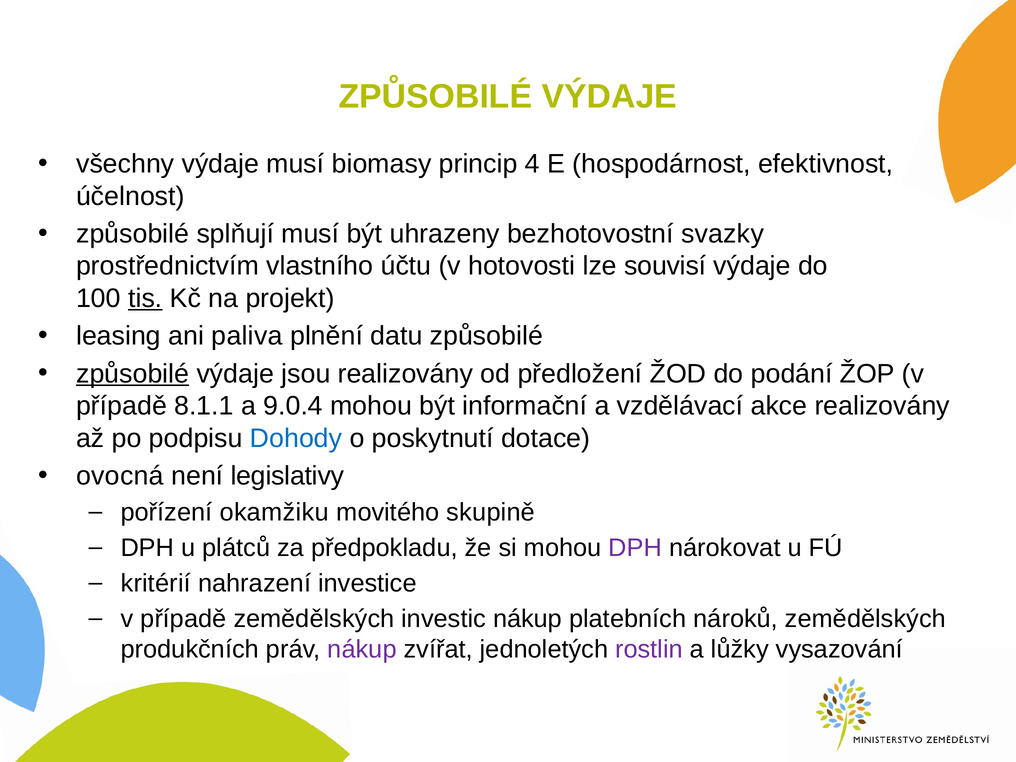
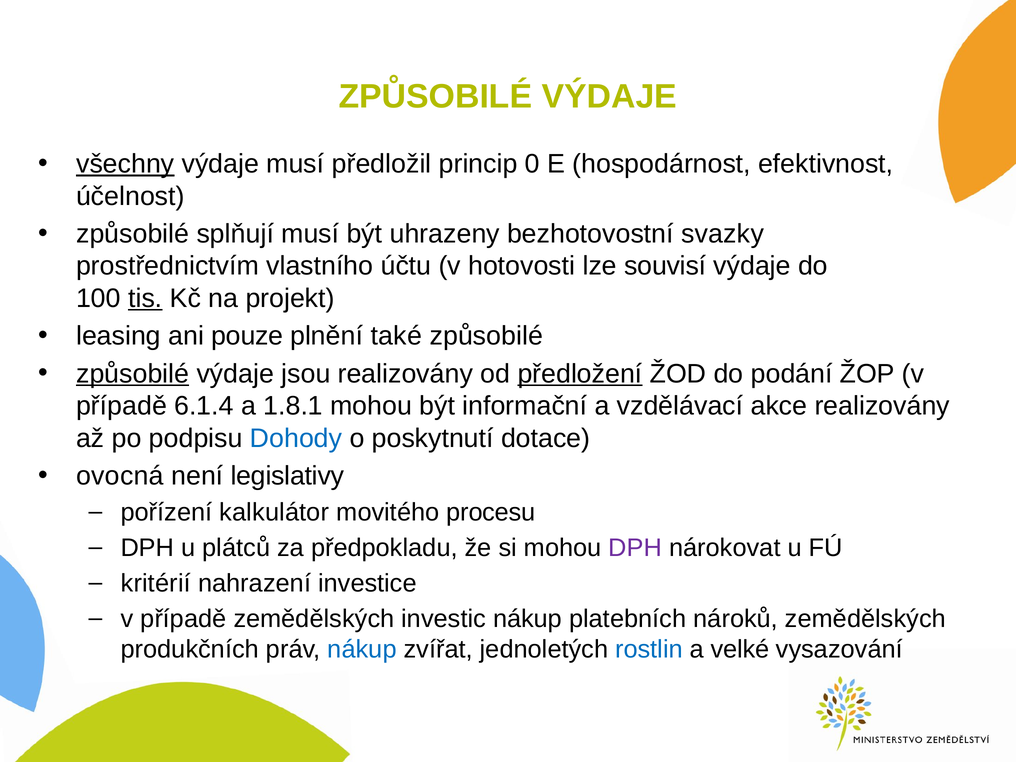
všechny underline: none -> present
biomasy: biomasy -> předložil
4: 4 -> 0
paliva: paliva -> pouze
datu: datu -> také
předložení underline: none -> present
8.1.1: 8.1.1 -> 6.1.4
9.0.4: 9.0.4 -> 1.8.1
okamžiku: okamžiku -> kalkulátor
skupině: skupině -> procesu
nákup at (362, 649) colour: purple -> blue
rostlin colour: purple -> blue
lůžky: lůžky -> velké
